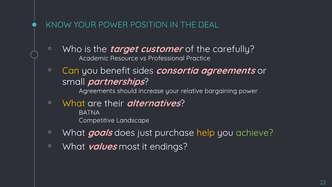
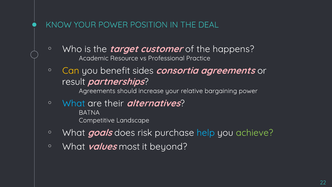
carefully: carefully -> happens
small: small -> result
What at (74, 103) colour: yellow -> light blue
just: just -> risk
help colour: yellow -> light blue
endings: endings -> beyond
